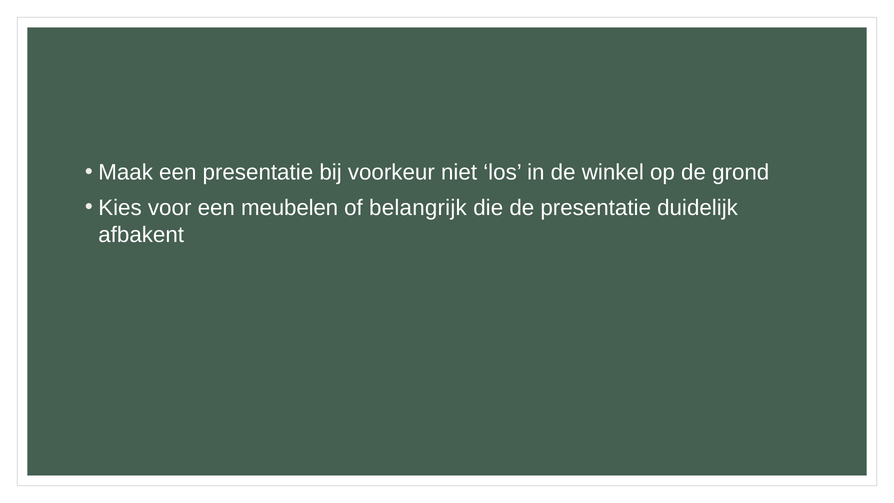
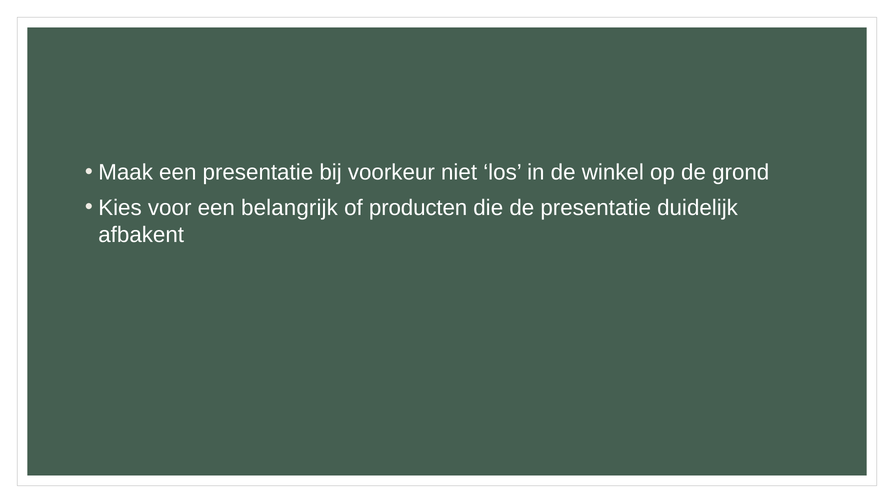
meubelen: meubelen -> belangrijk
belangrijk: belangrijk -> producten
